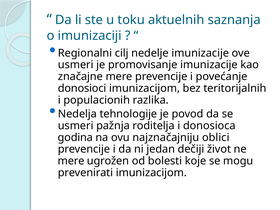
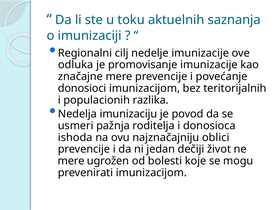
usmeri at (76, 65): usmeri -> odluka
tehnologije: tehnologije -> imunizaciju
godina: godina -> ishoda
